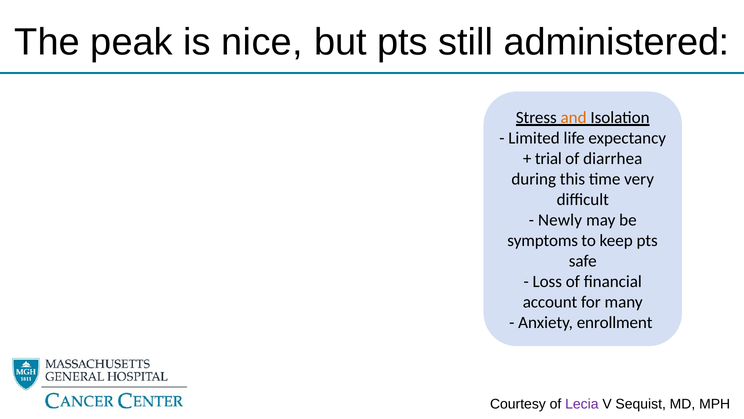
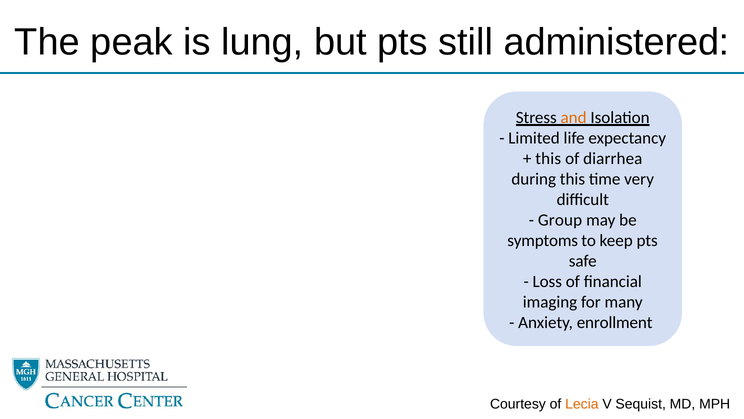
nice: nice -> lung
trial at (548, 158): trial -> this
Newly: Newly -> Group
account: account -> imaging
Lecia colour: purple -> orange
